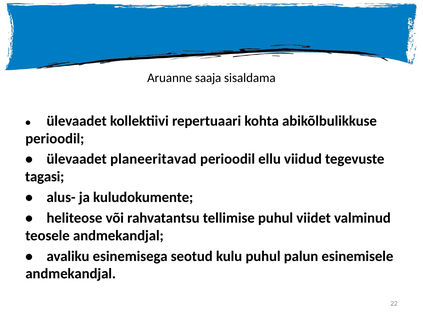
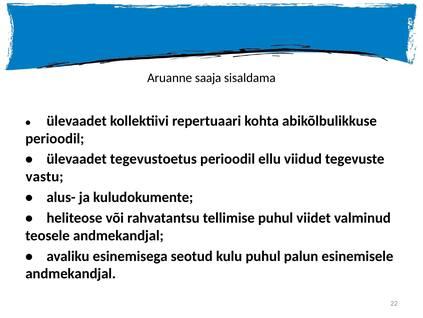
planeeritavad: planeeritavad -> tegevustoetus
tagasi: tagasi -> vastu
